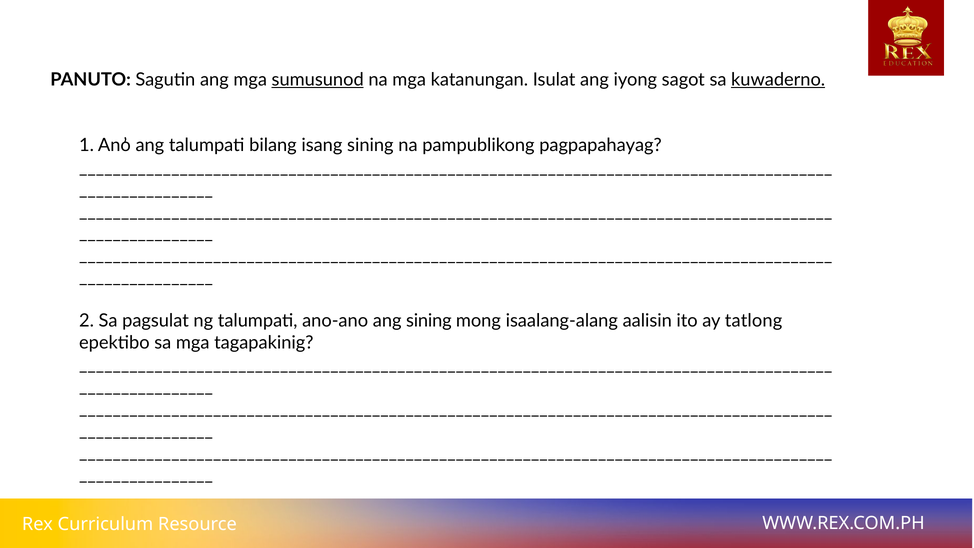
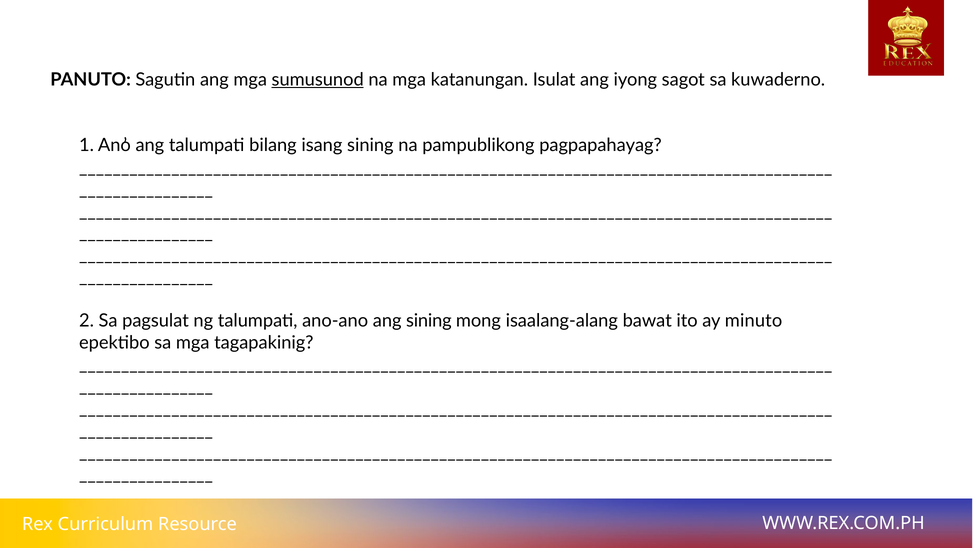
kuwaderno underline: present -> none
aalisin: aalisin -> bawat
tatlong: tatlong -> minuto
